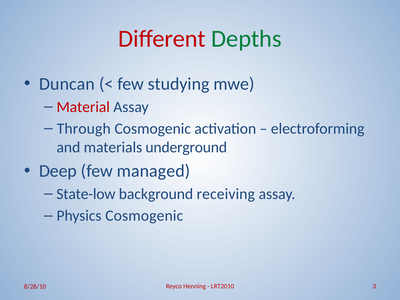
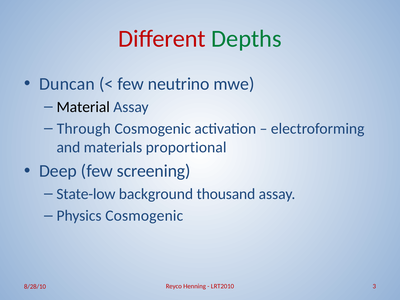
studying: studying -> neutrino
Material colour: red -> black
underground: underground -> proportional
managed: managed -> screening
receiving: receiving -> thousand
